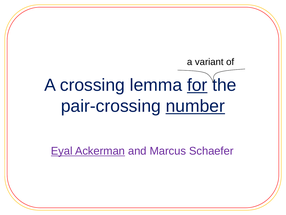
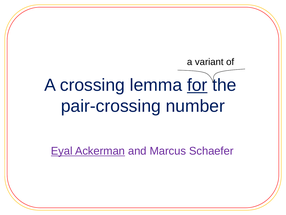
number underline: present -> none
